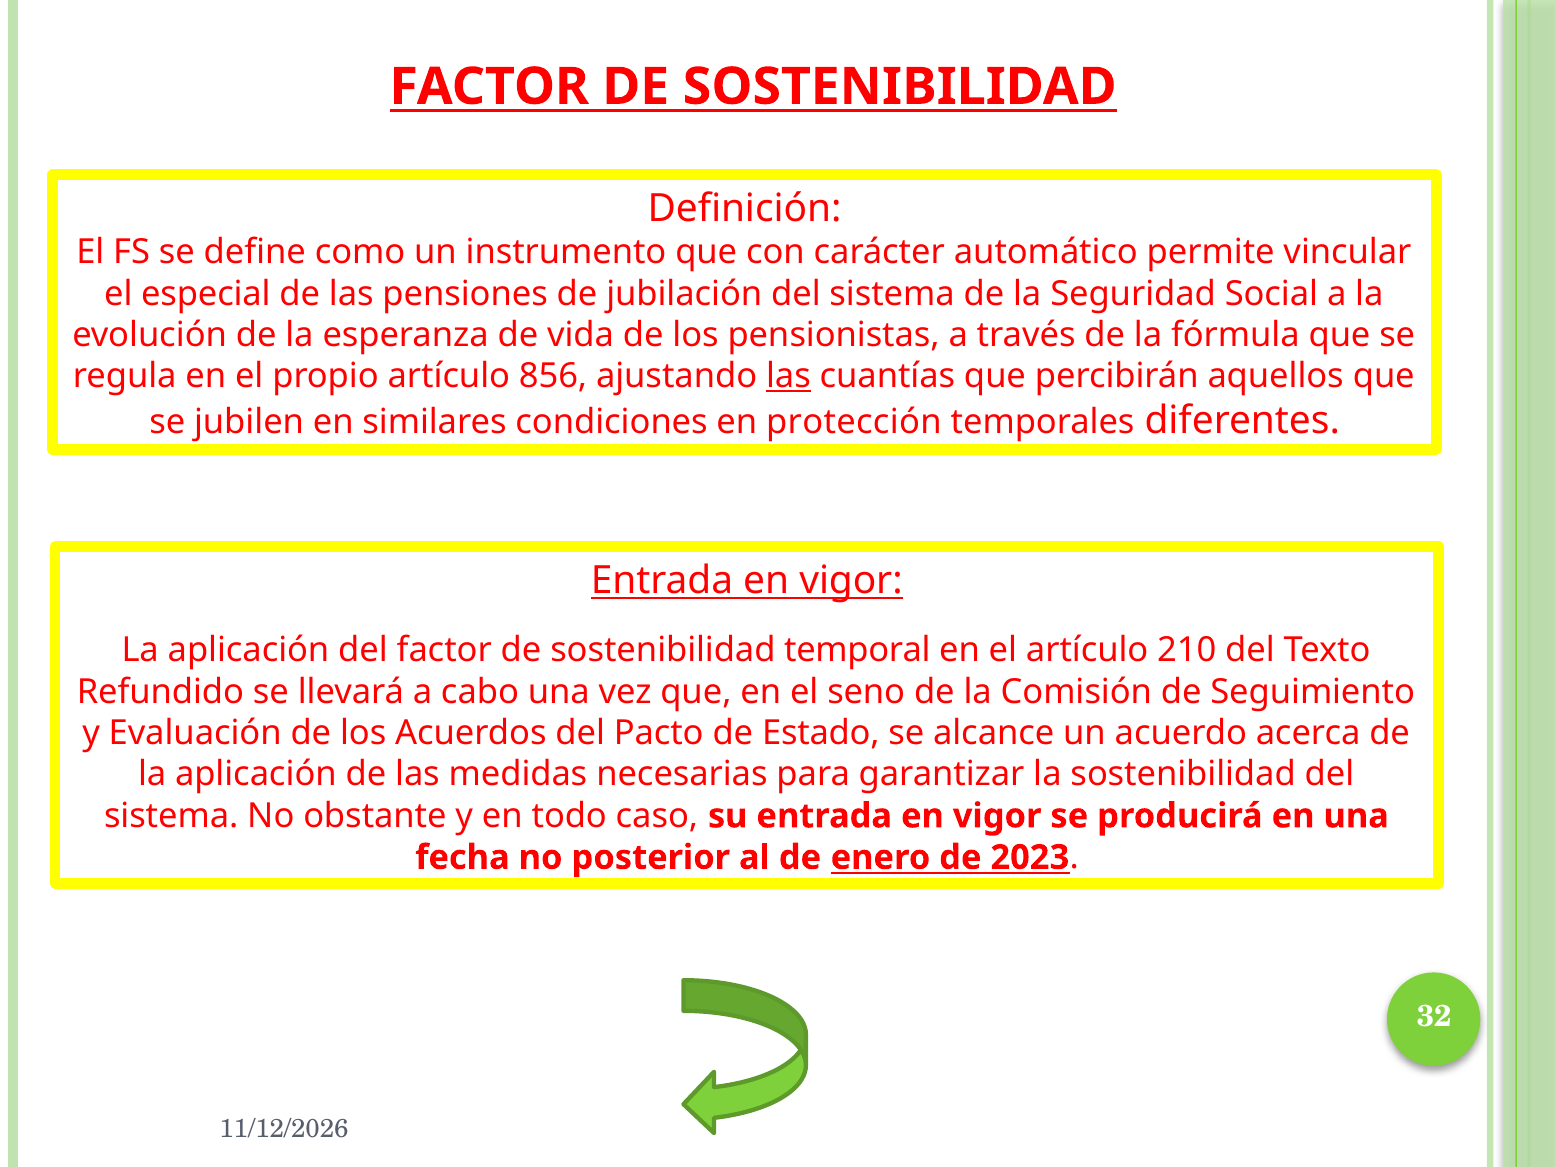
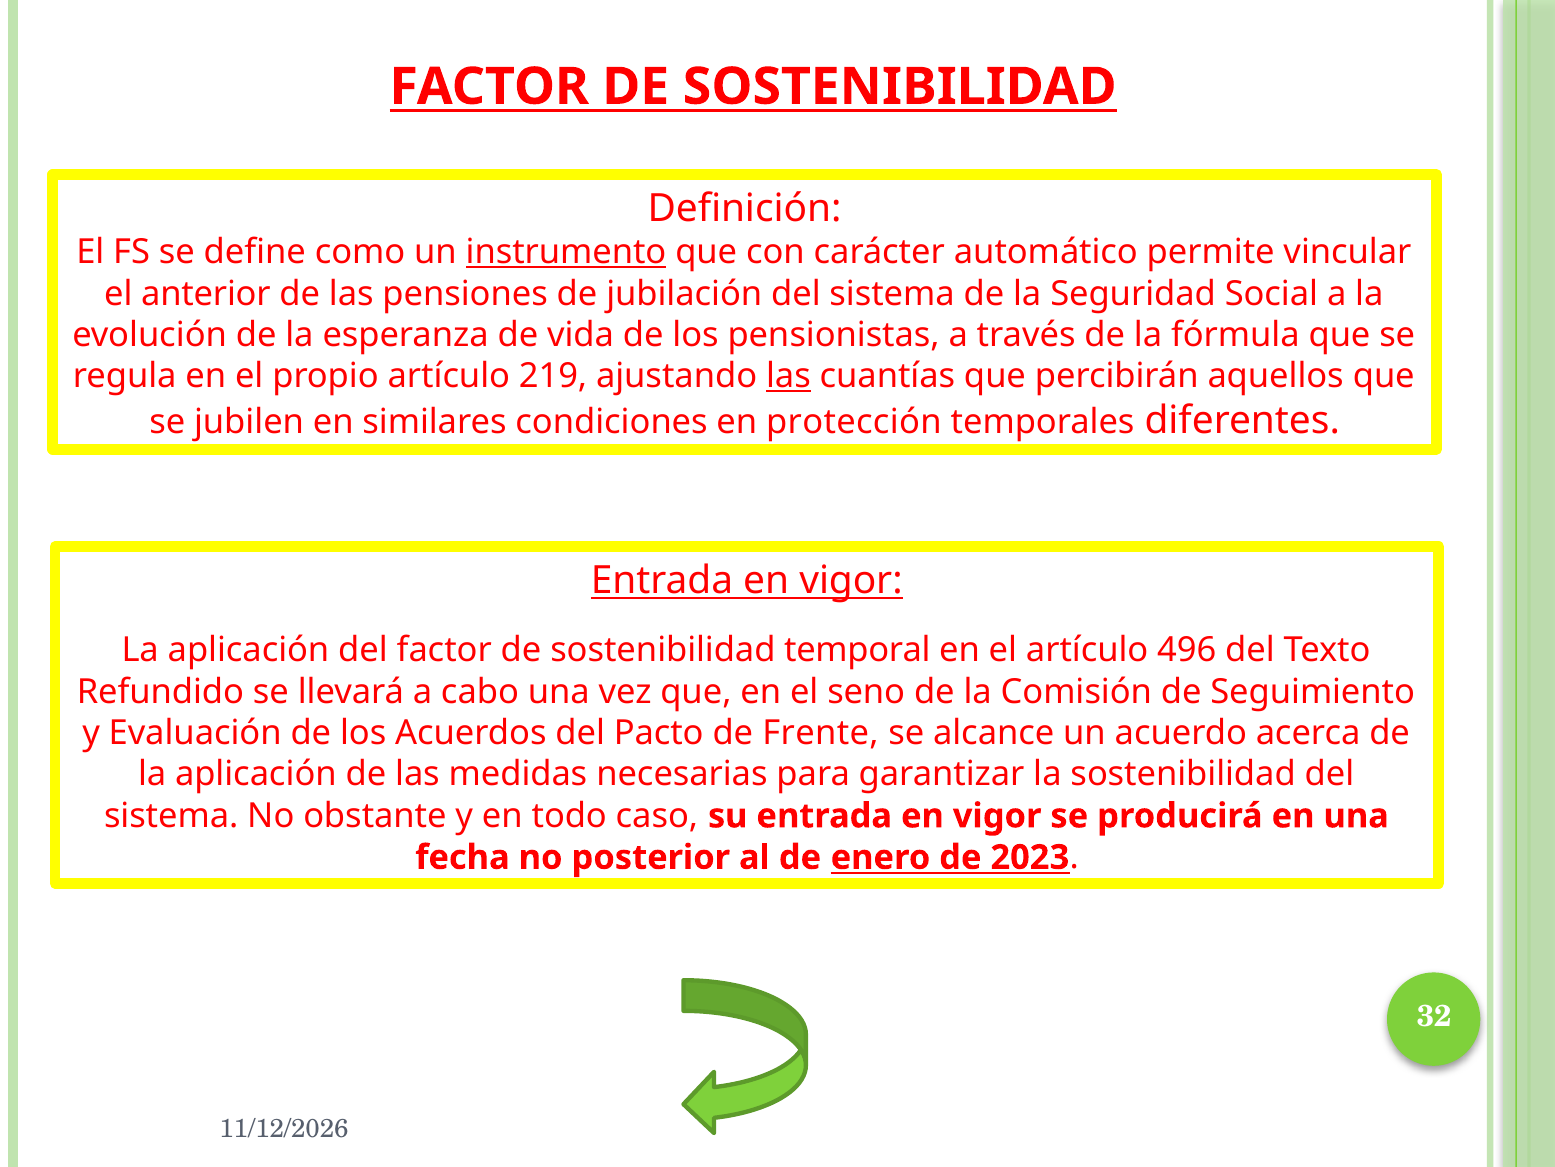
instrumento underline: none -> present
especial: especial -> anterior
856: 856 -> 219
210: 210 -> 496
Estado: Estado -> Frente
